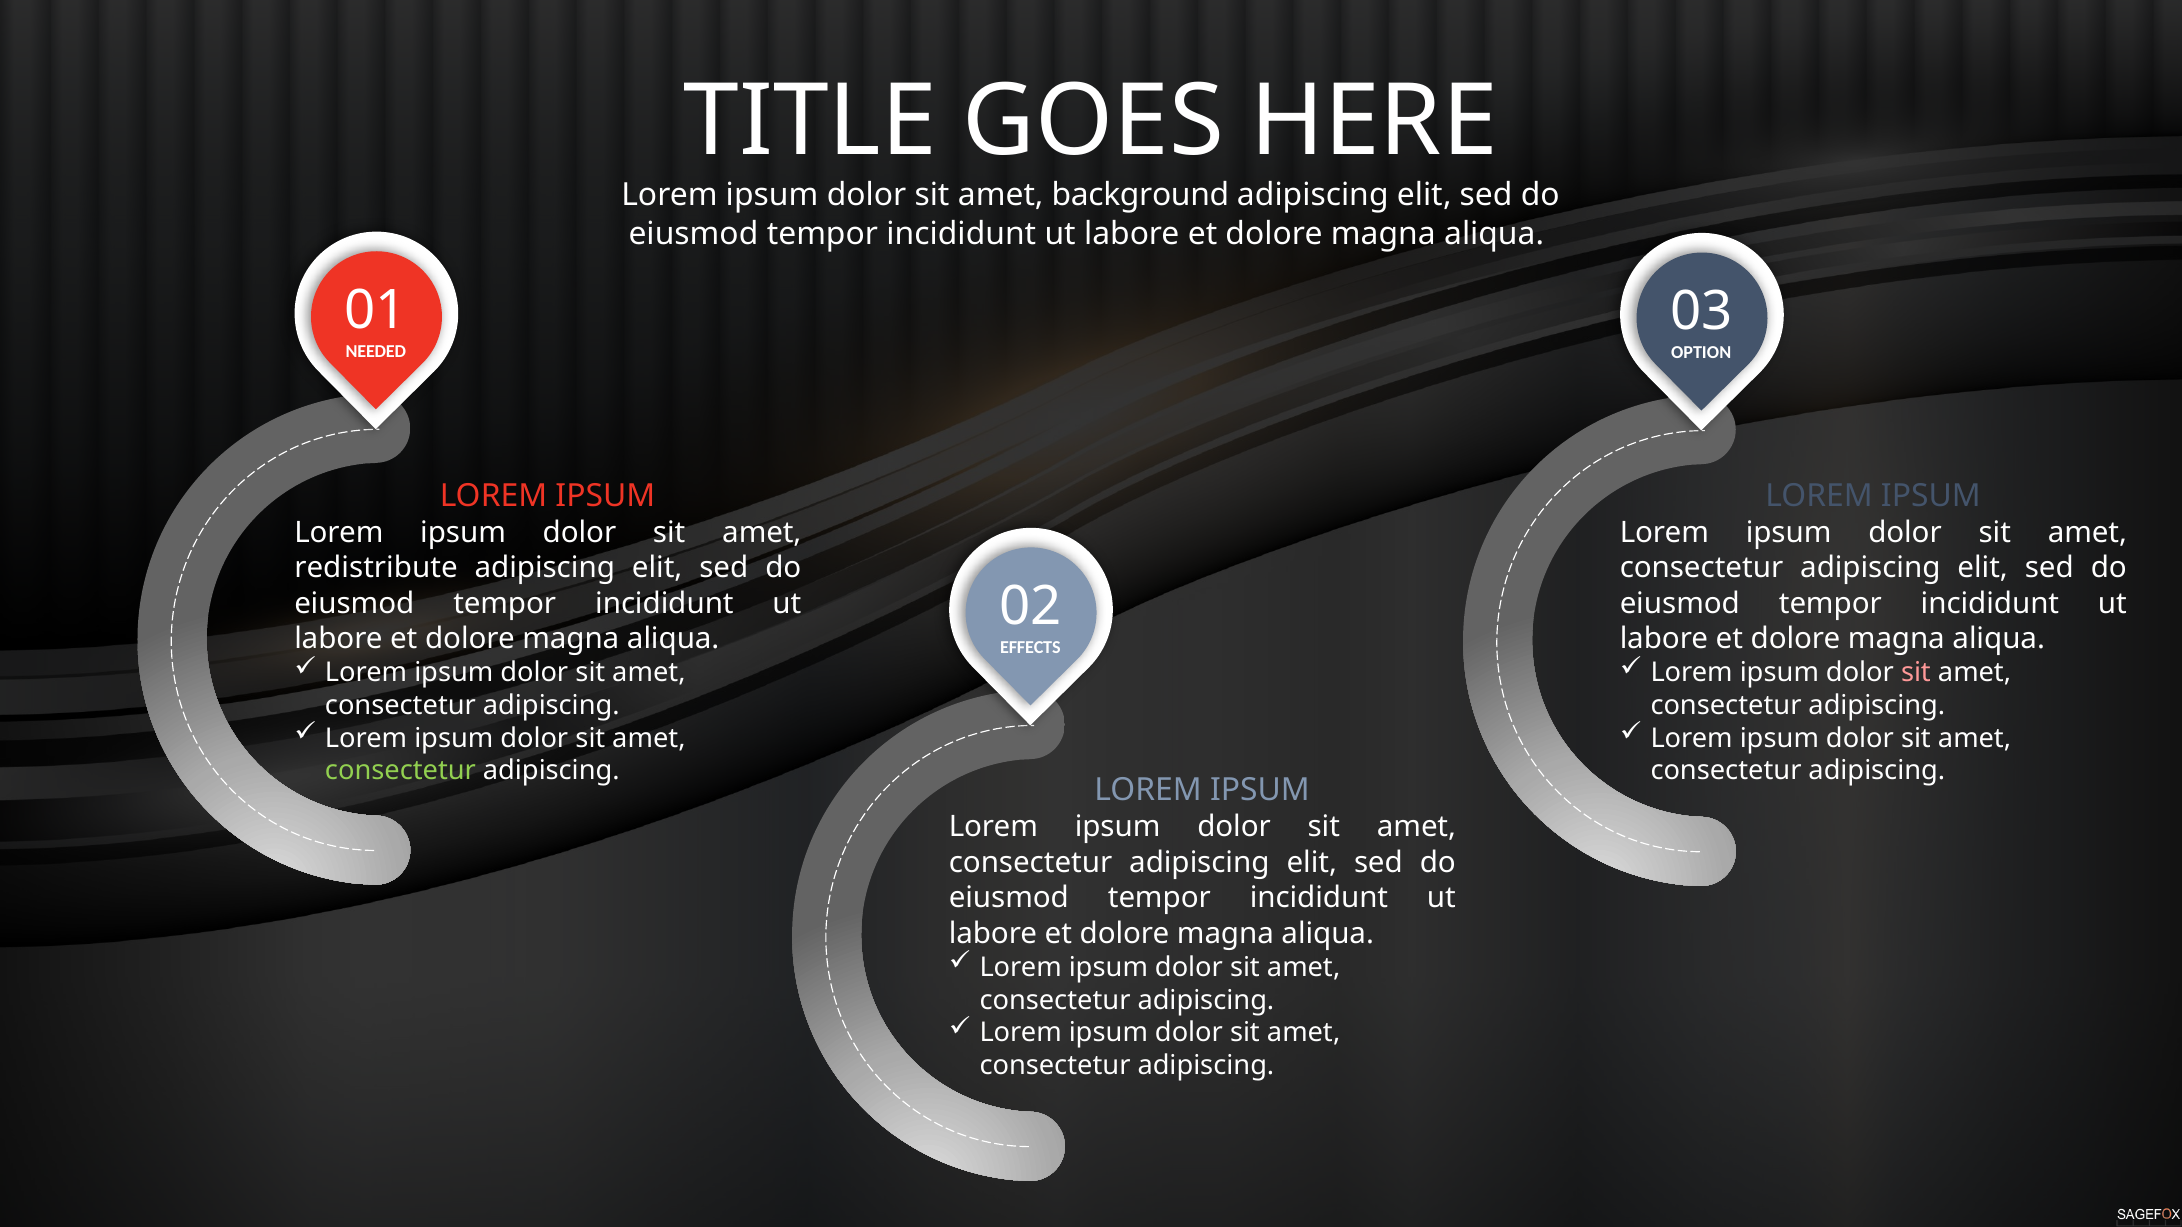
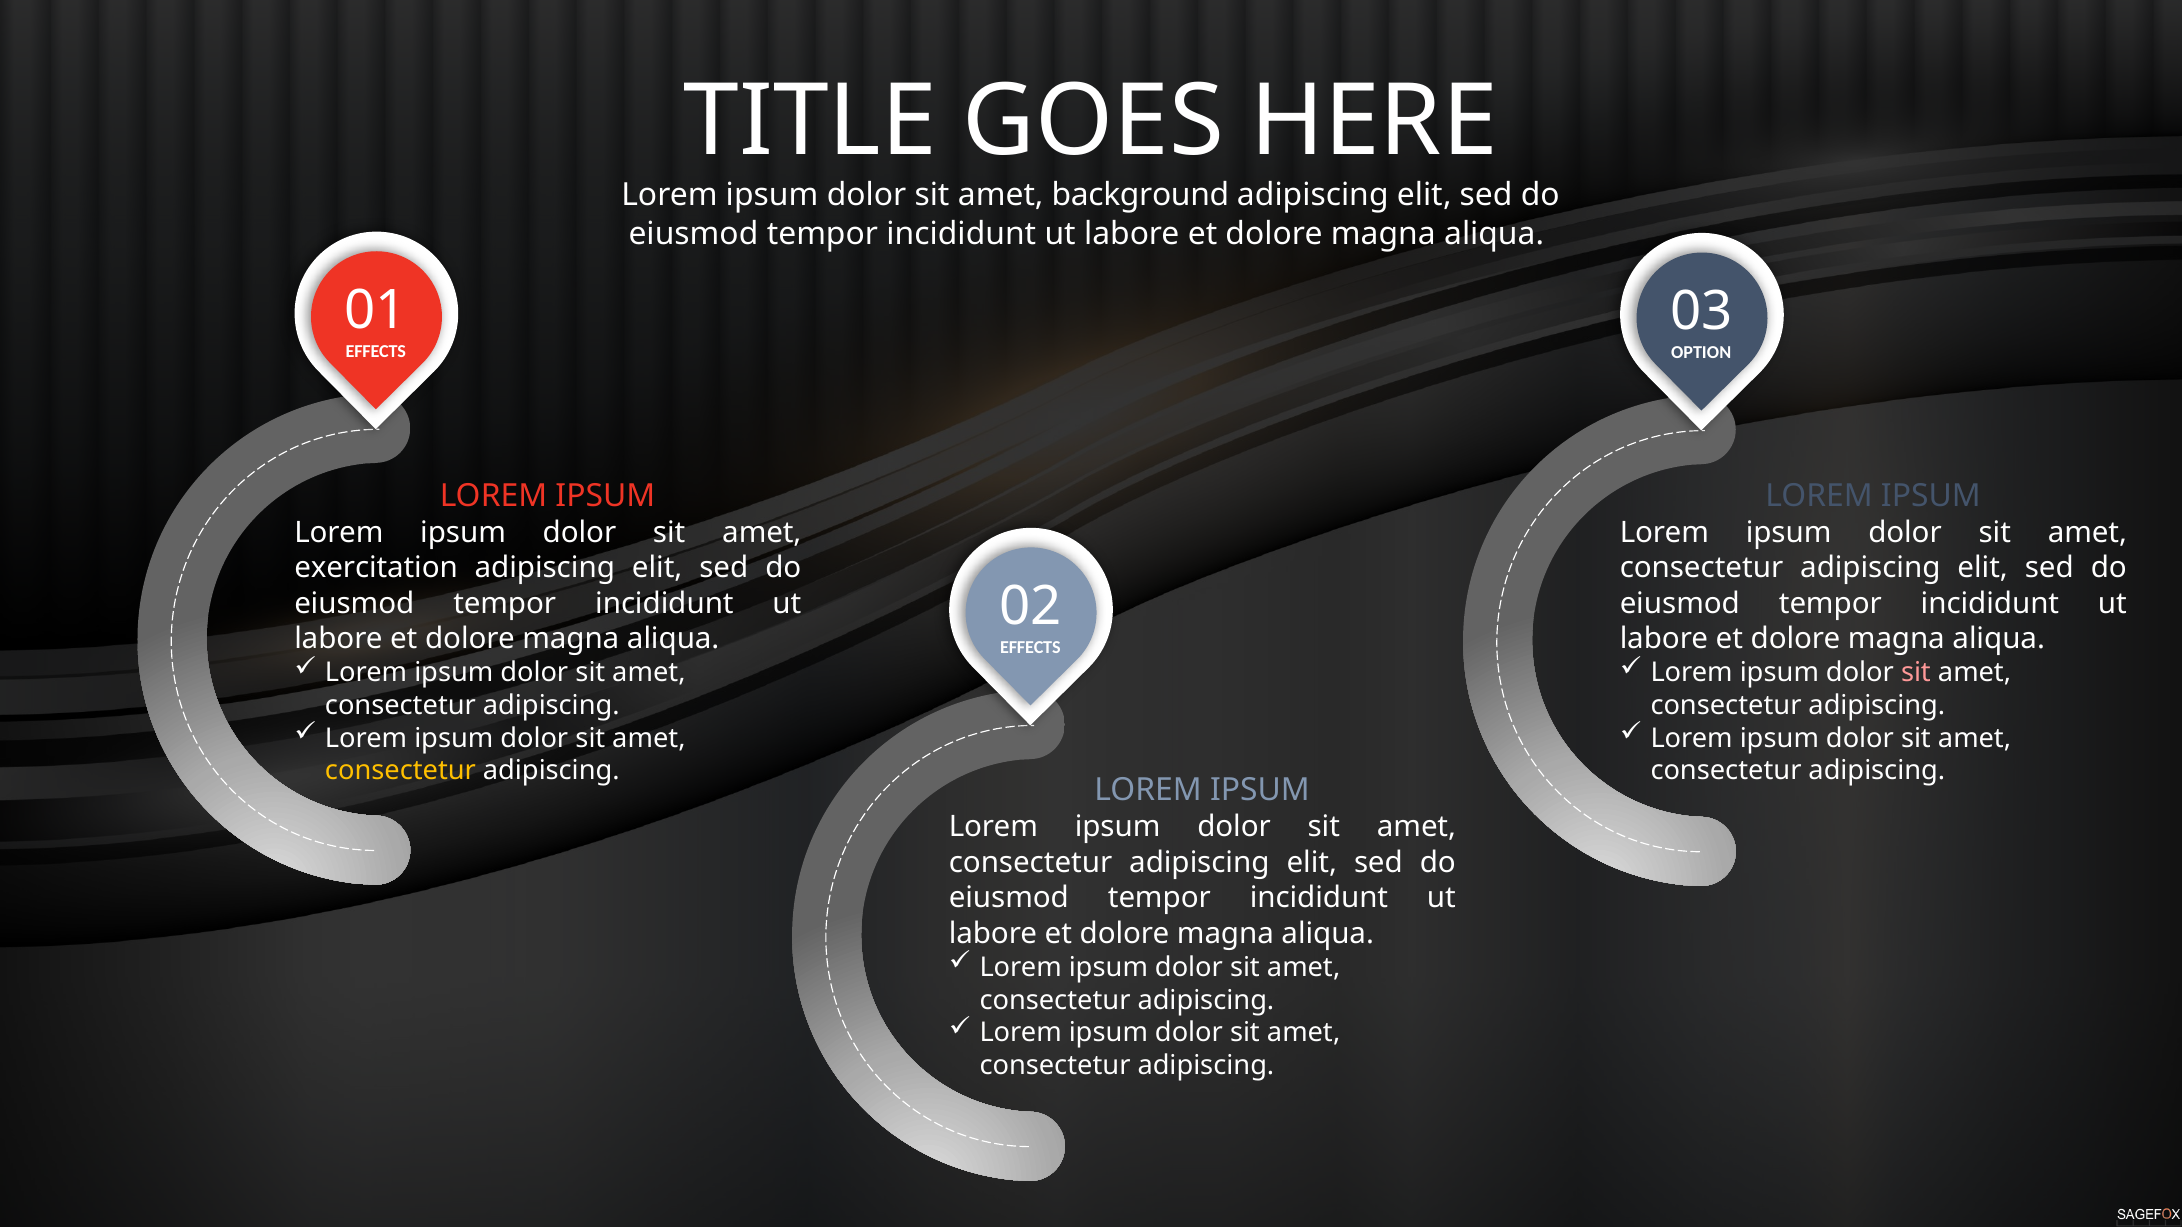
NEEDED at (376, 352): NEEDED -> EFFECTS
redistribute: redistribute -> exercitation
consectetur at (400, 771) colour: light green -> yellow
